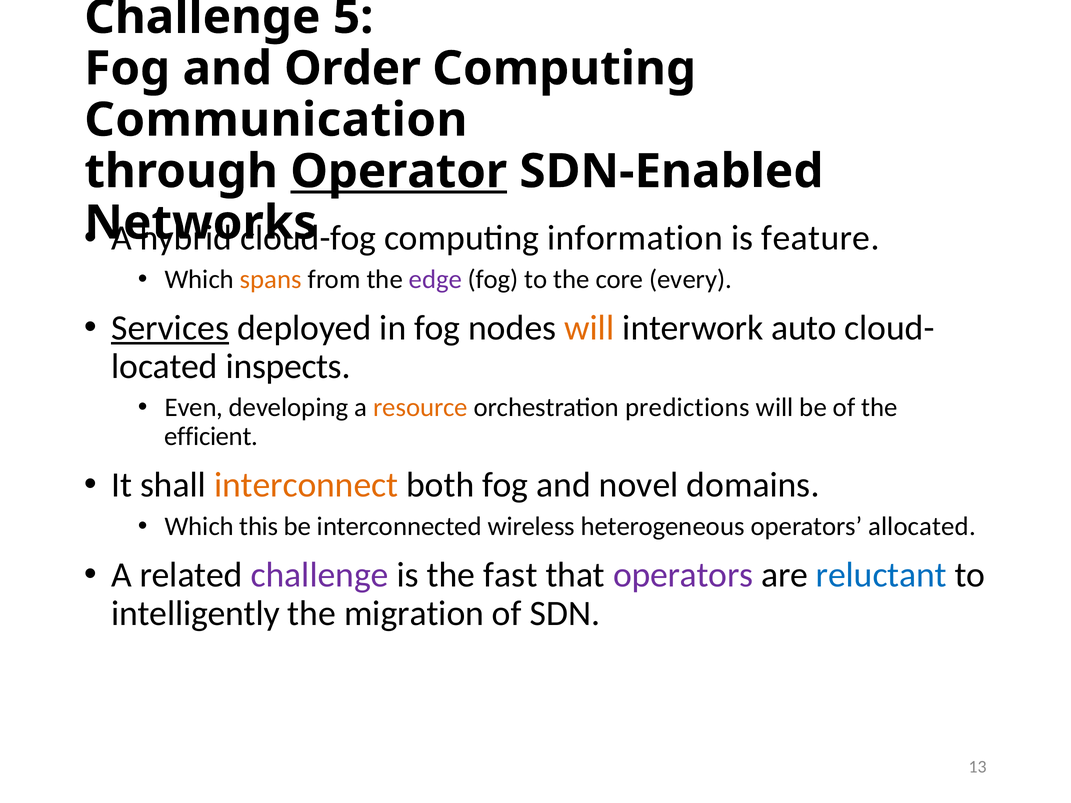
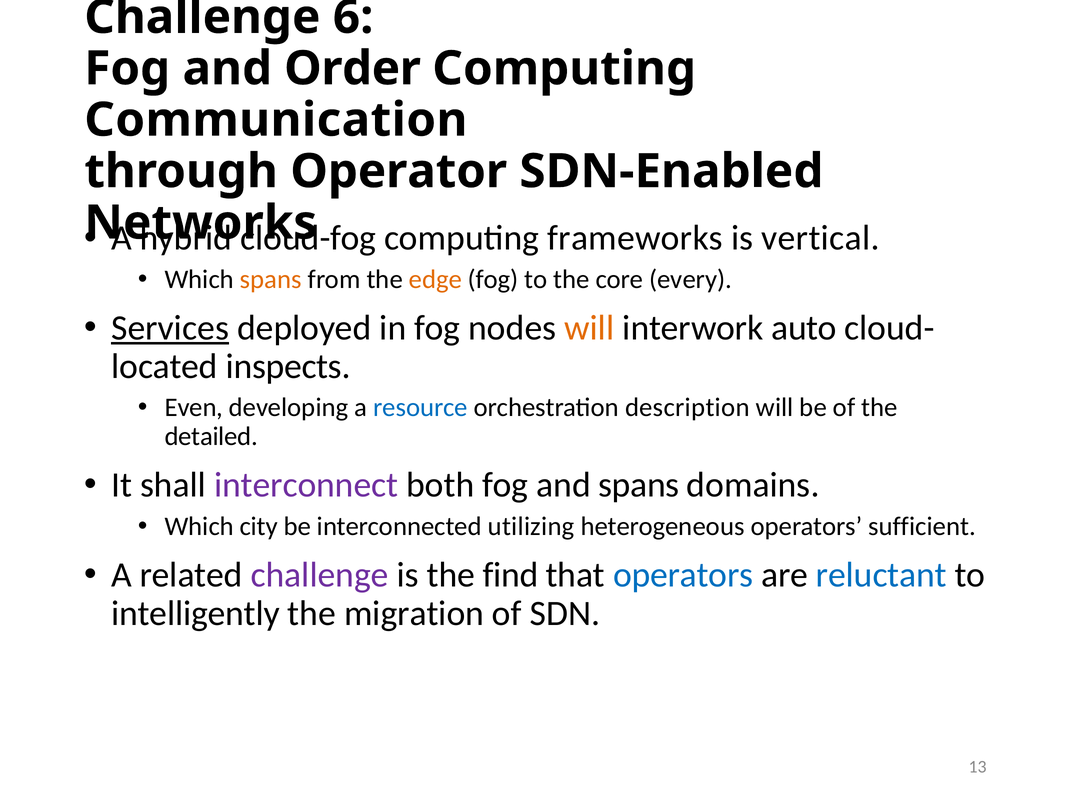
5: 5 -> 6
Operator underline: present -> none
information: information -> frameworks
feature: feature -> vertical
edge colour: purple -> orange
resource colour: orange -> blue
predictions: predictions -> description
efficient: efficient -> detailed
interconnect colour: orange -> purple
and novel: novel -> spans
this: this -> city
wireless: wireless -> utilizing
allocated: allocated -> sufficient
fast: fast -> find
operators at (683, 575) colour: purple -> blue
